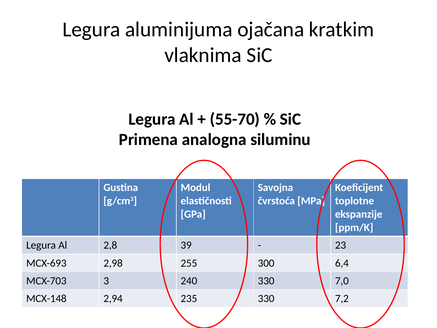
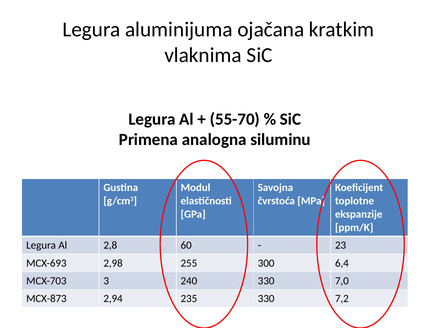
39: 39 -> 60
MCX-148: MCX-148 -> MCX-873
